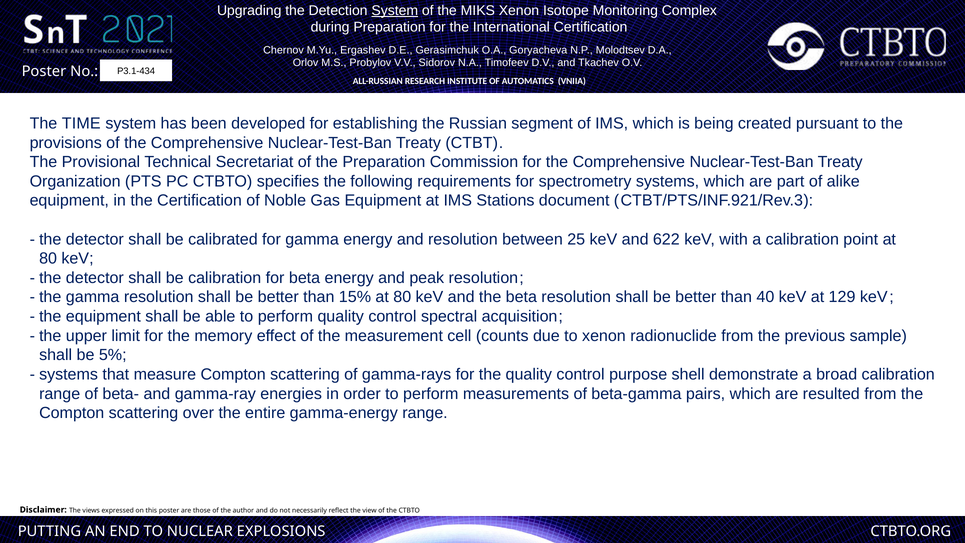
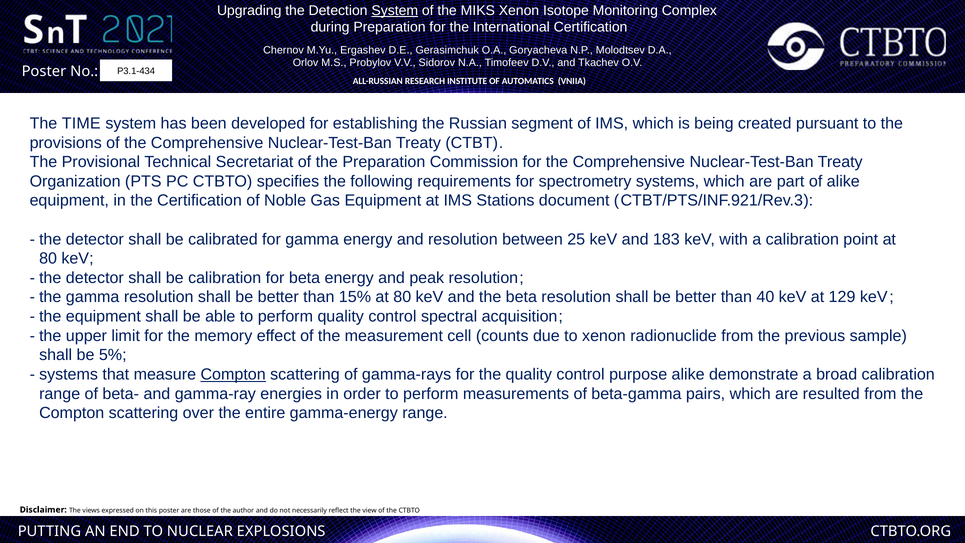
622: 622 -> 183
Compton at (233, 374) underline: none -> present
purpose shell: shell -> alike
